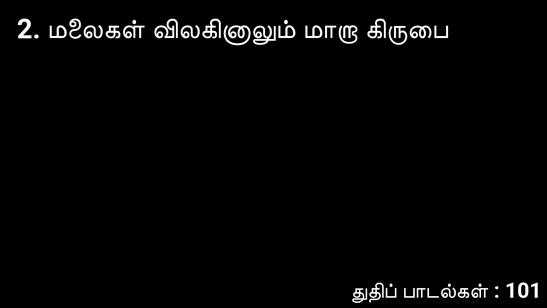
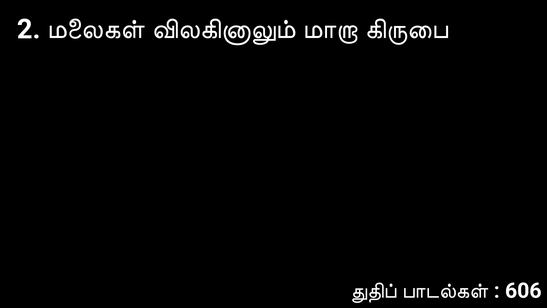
101: 101 -> 606
